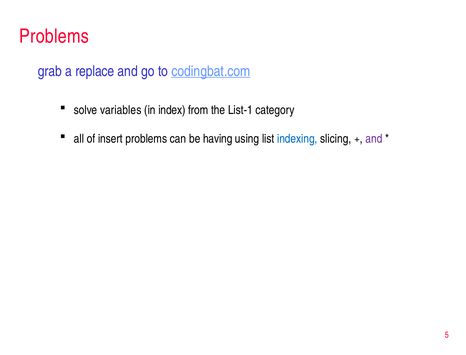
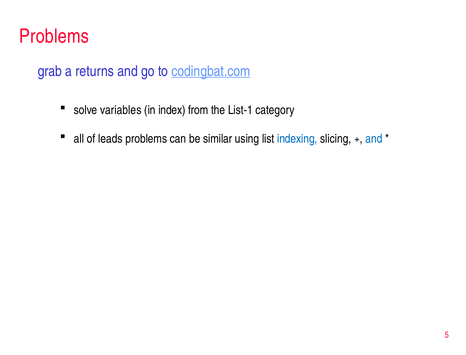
replace: replace -> returns
insert: insert -> leads
having: having -> similar
and at (374, 139) colour: purple -> blue
